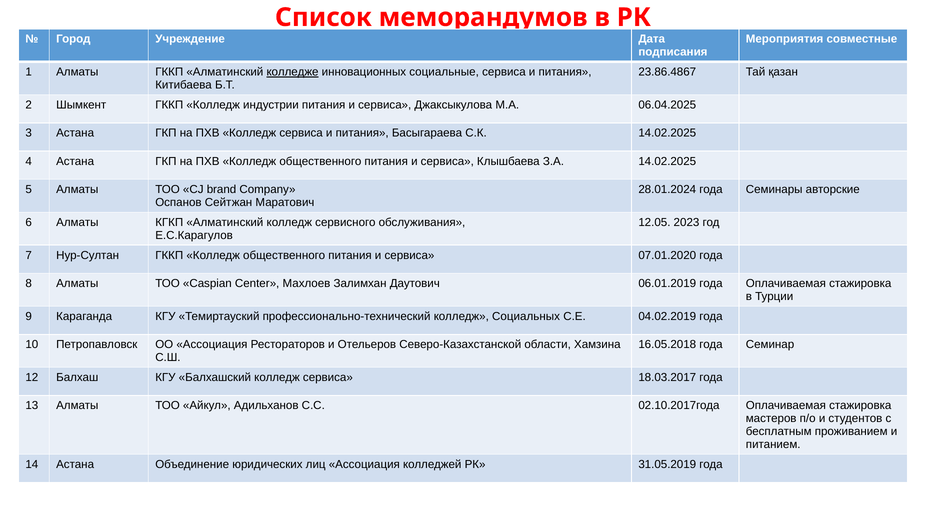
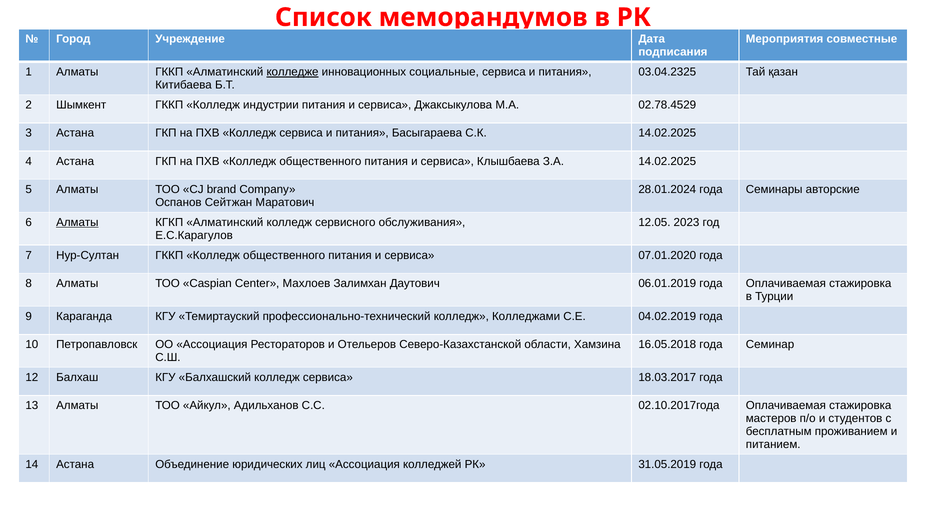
23.86.4867: 23.86.4867 -> 03.04.2325
06.04.2025: 06.04.2025 -> 02.78.4529
Алматы at (77, 222) underline: none -> present
Социальных: Социальных -> Колледжами
